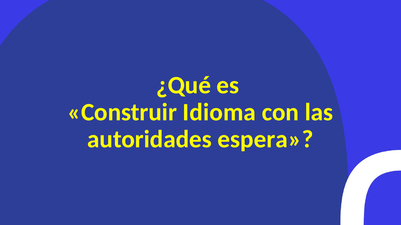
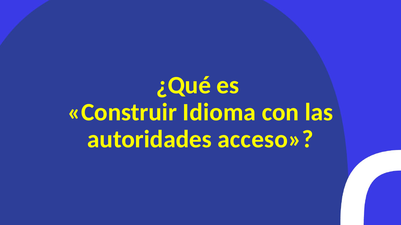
espera: espera -> acceso
